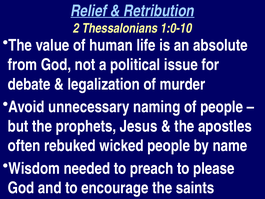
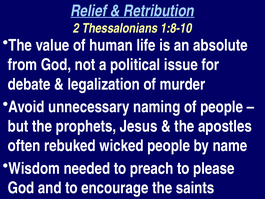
1:0-10: 1:0-10 -> 1:8-10
